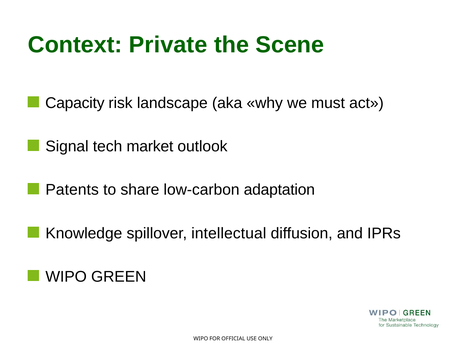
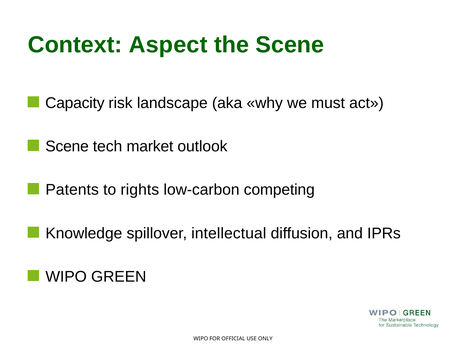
Private: Private -> Aspect
Signal at (67, 147): Signal -> Scene
share: share -> rights
adaptation: adaptation -> competing
